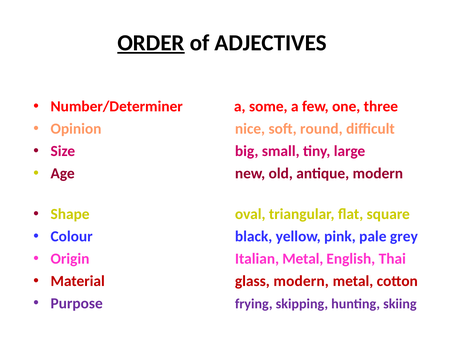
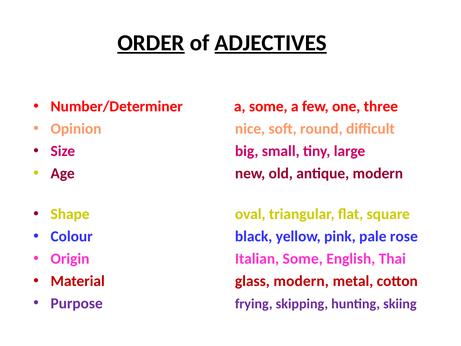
ADJECTIVES underline: none -> present
grey: grey -> rose
Italian Metal: Metal -> Some
